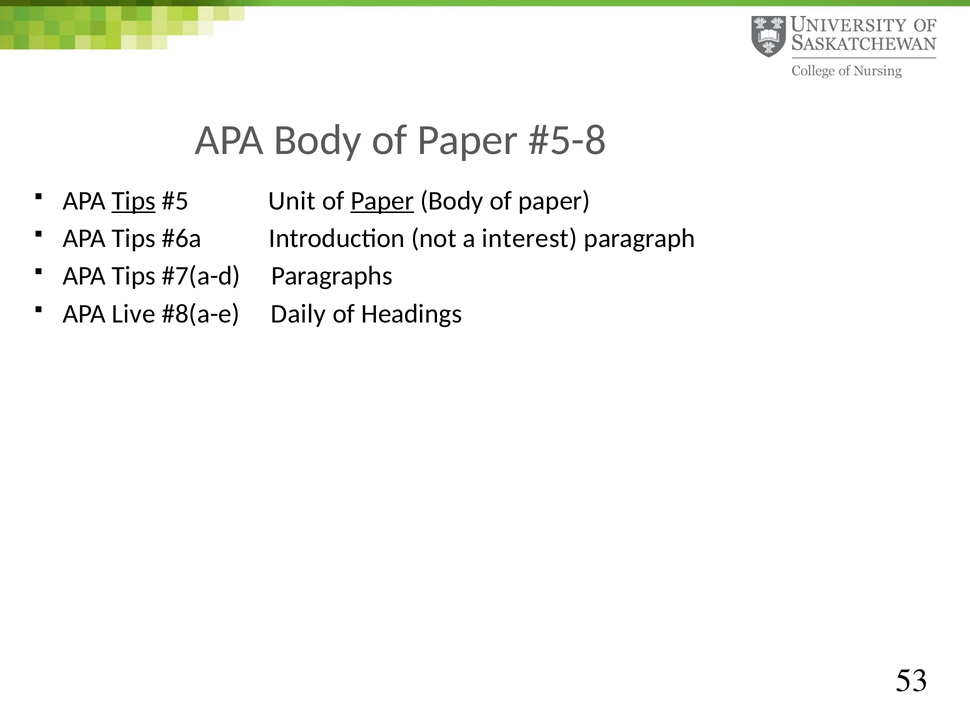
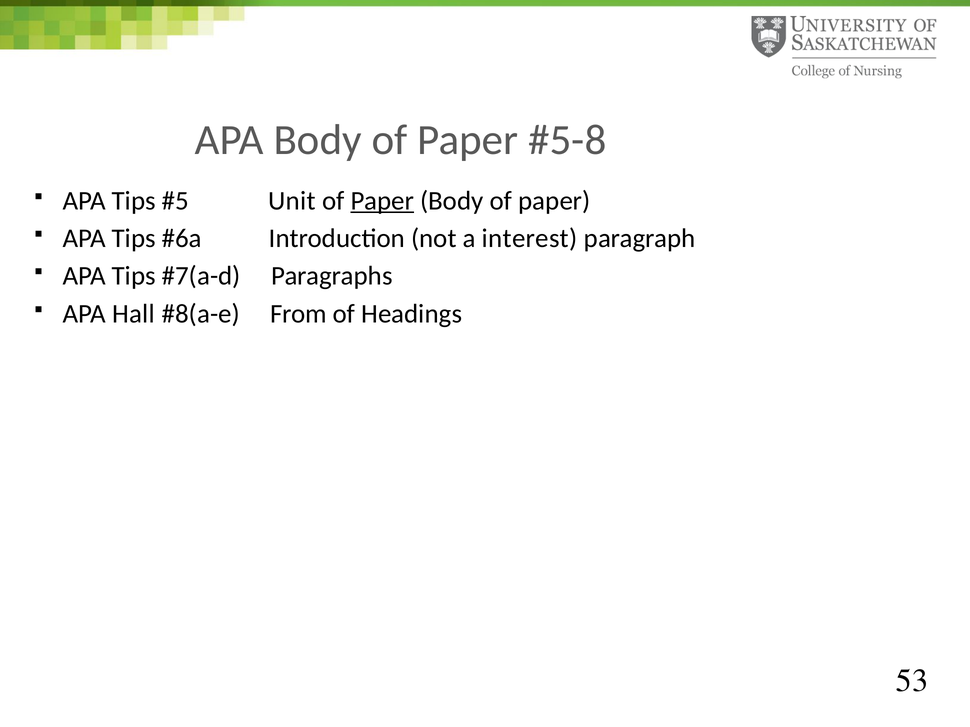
Tips at (134, 201) underline: present -> none
Live: Live -> Hall
Daily: Daily -> From
